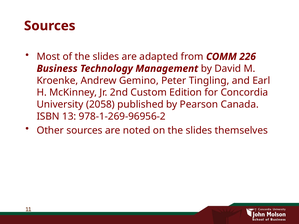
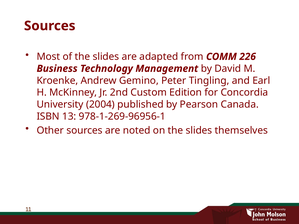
2058: 2058 -> 2004
978-1-269-96956-2: 978-1-269-96956-2 -> 978-1-269-96956-1
